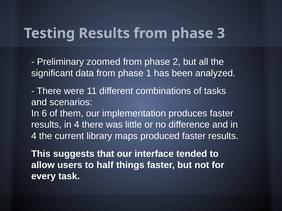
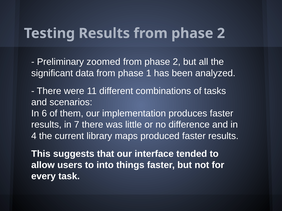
Results from phase 3: 3 -> 2
results in 4: 4 -> 7
half: half -> into
